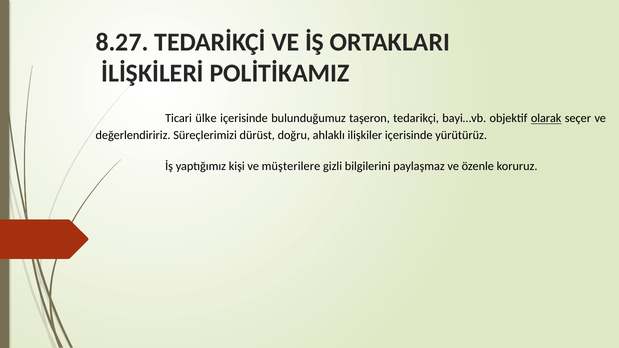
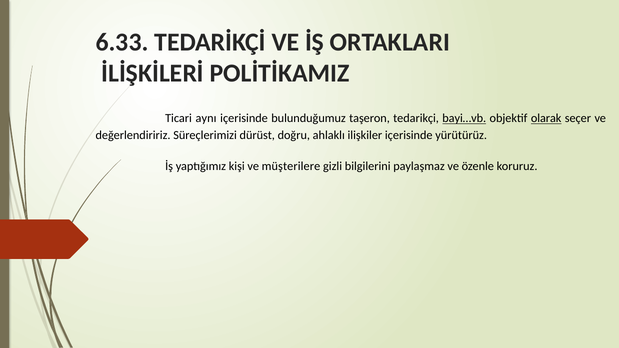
8.27: 8.27 -> 6.33
ülke: ülke -> aynı
bayi…vb underline: none -> present
